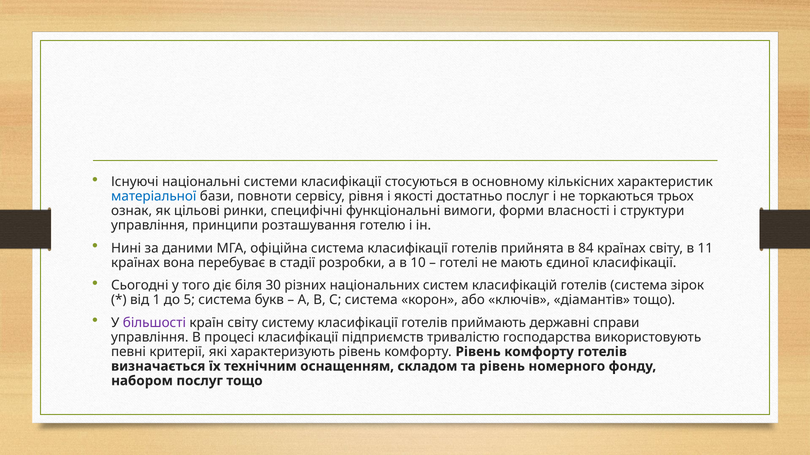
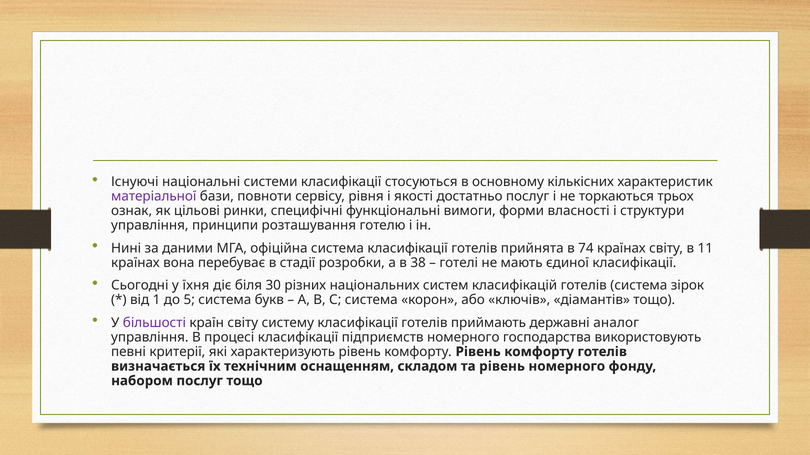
матеріальної colour: blue -> purple
84: 84 -> 74
10: 10 -> 38
того: того -> їхня
справи: справи -> аналог
підприємств тривалістю: тривалістю -> номерного
